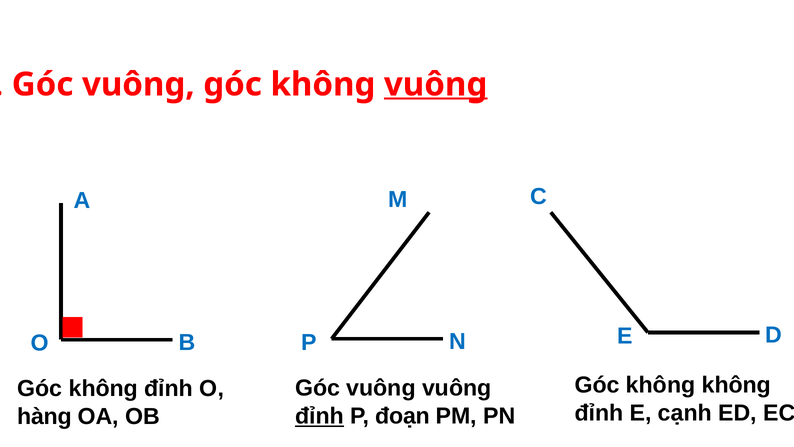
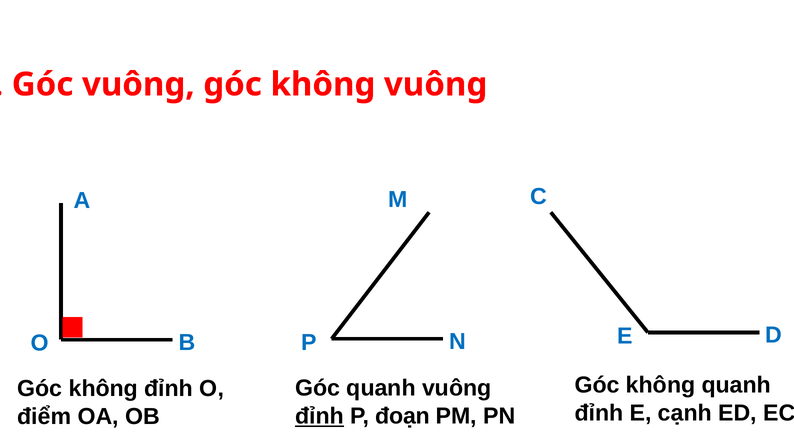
vuông at (436, 84) underline: present -> none
không không: không -> quanh
vuông at (381, 388): vuông -> quanh
hàng: hàng -> điểm
